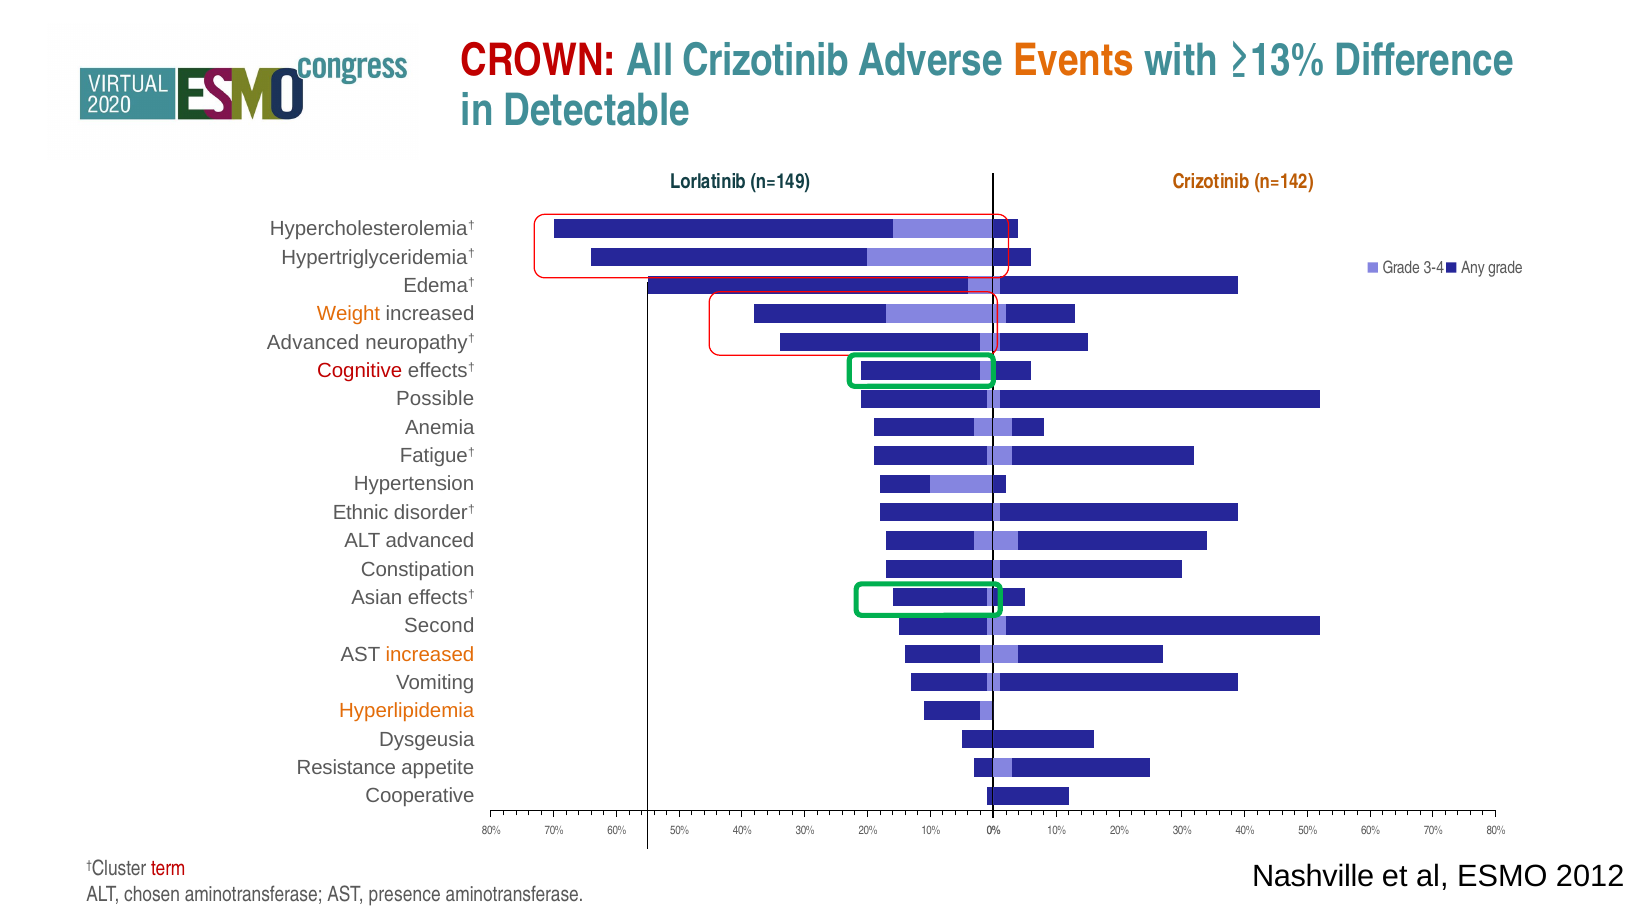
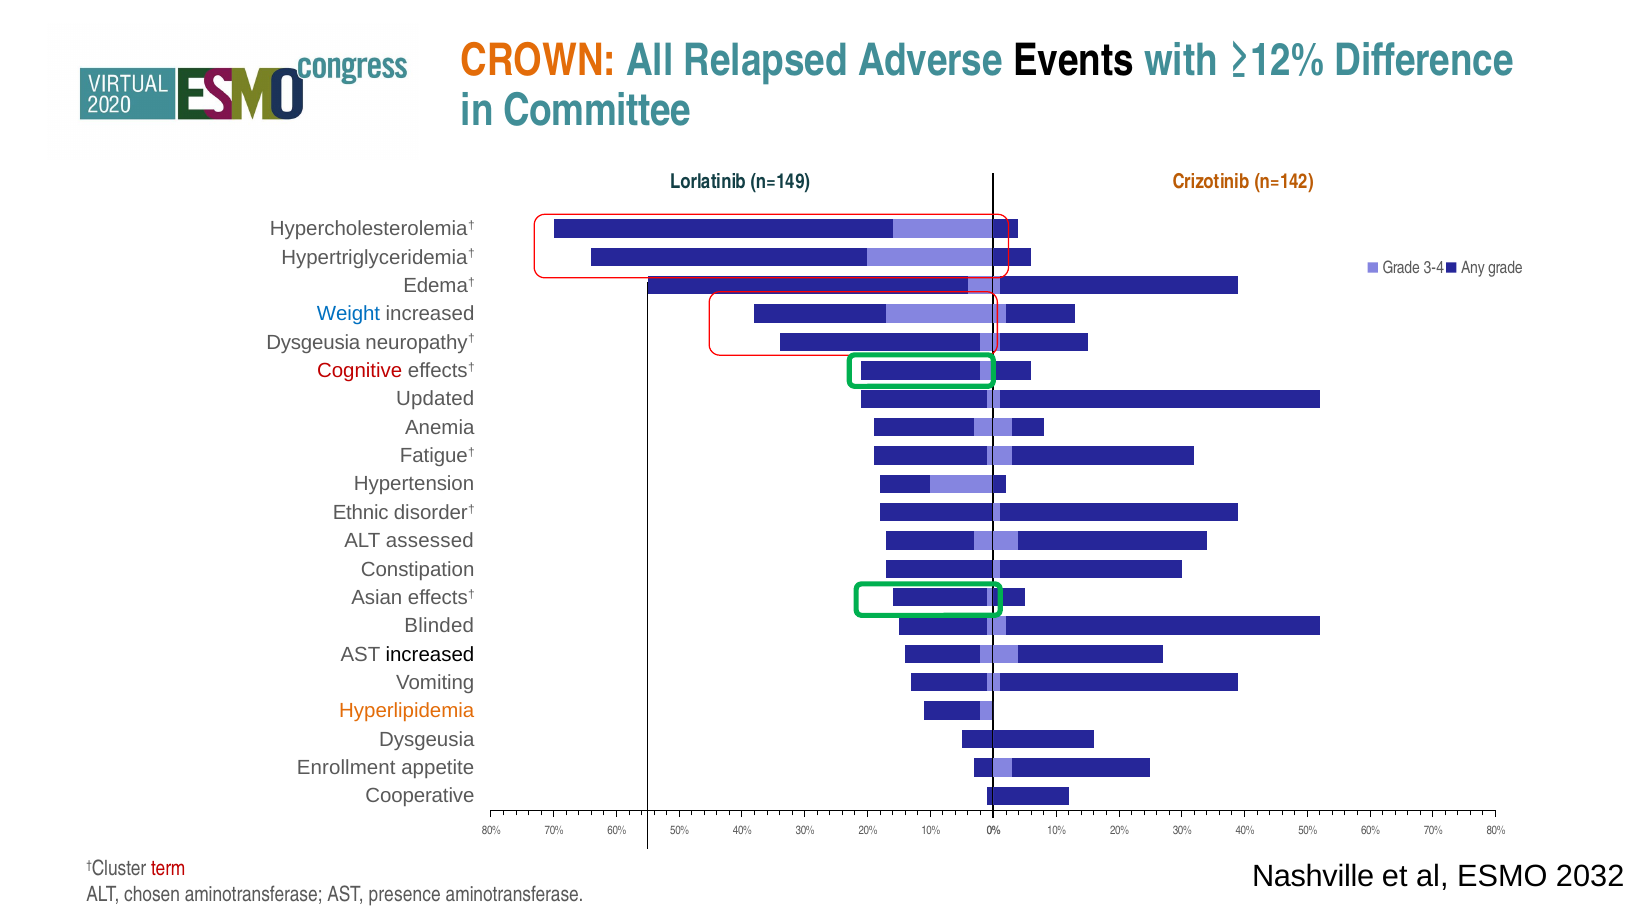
CROWN colour: red -> orange
All Crizotinib: Crizotinib -> Relapsed
Events colour: orange -> black
≥13%: ≥13% -> ≥12%
Detectable: Detectable -> Committee
Weight colour: orange -> blue
Advanced at (313, 342): Advanced -> Dysgeusia
Possible: Possible -> Updated
ALT advanced: advanced -> assessed
Second: Second -> Blinded
increased at (430, 654) colour: orange -> black
Resistance: Resistance -> Enrollment
2012: 2012 -> 2032
